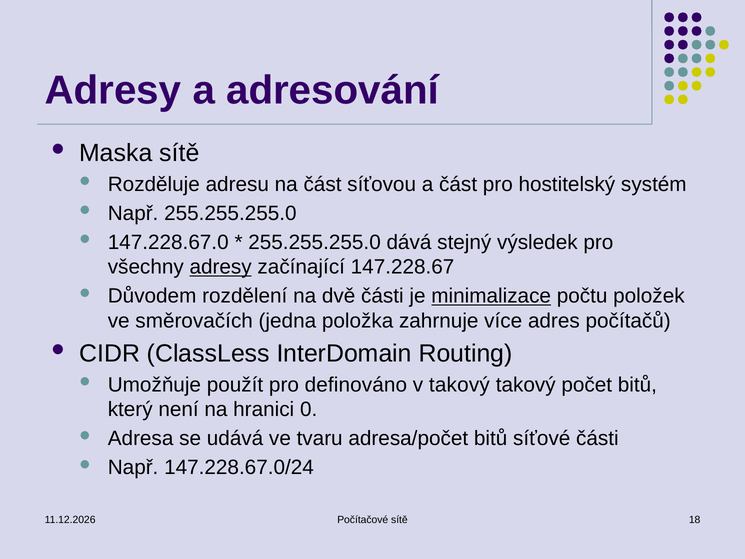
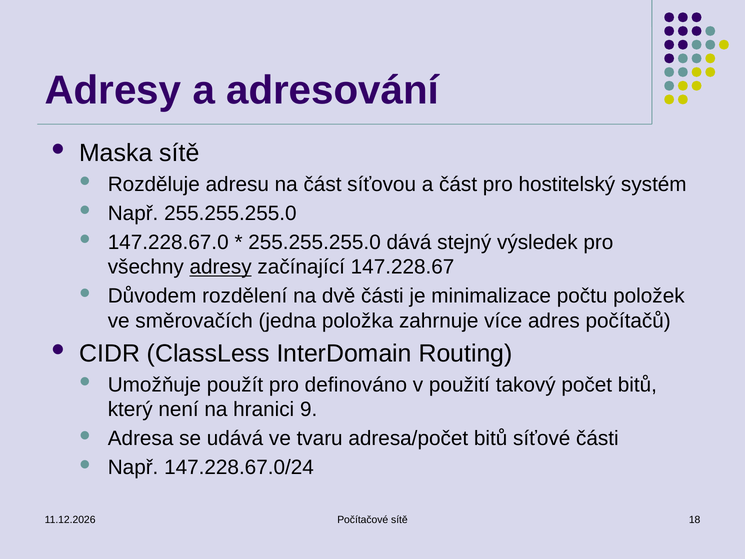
minimalizace underline: present -> none
v takový: takový -> použití
0: 0 -> 9
